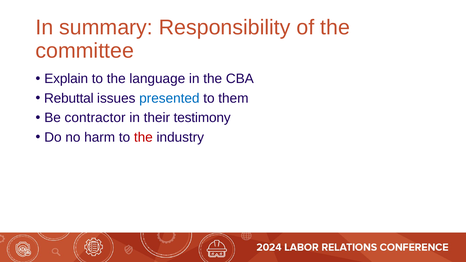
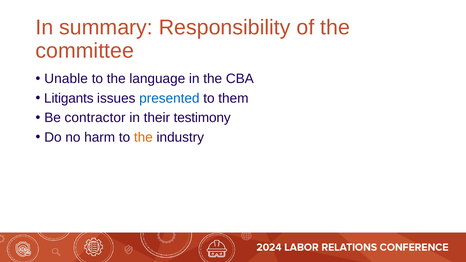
Explain: Explain -> Unable
Rebuttal: Rebuttal -> Litigants
the at (143, 137) colour: red -> orange
